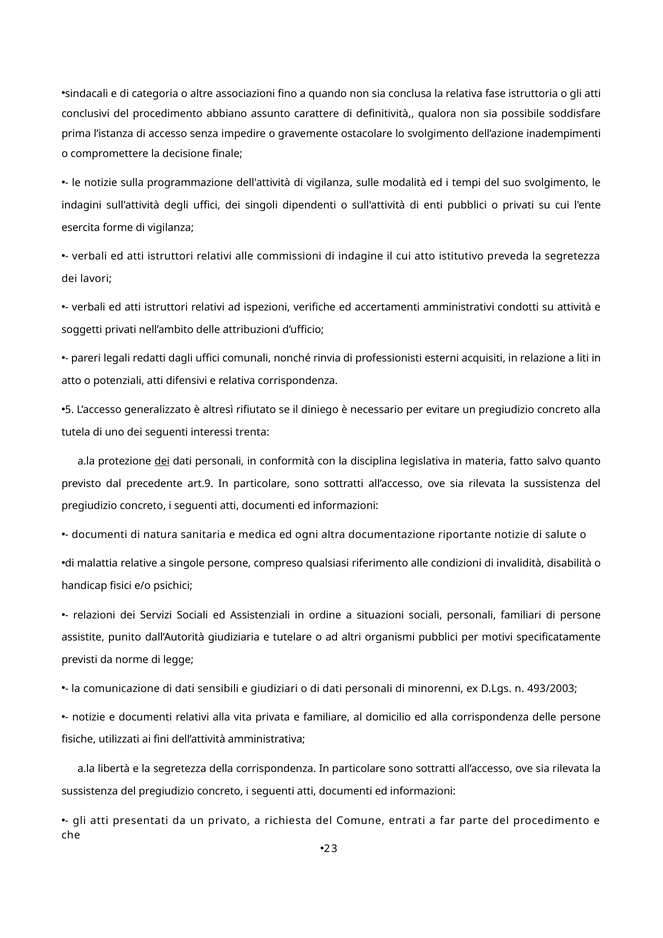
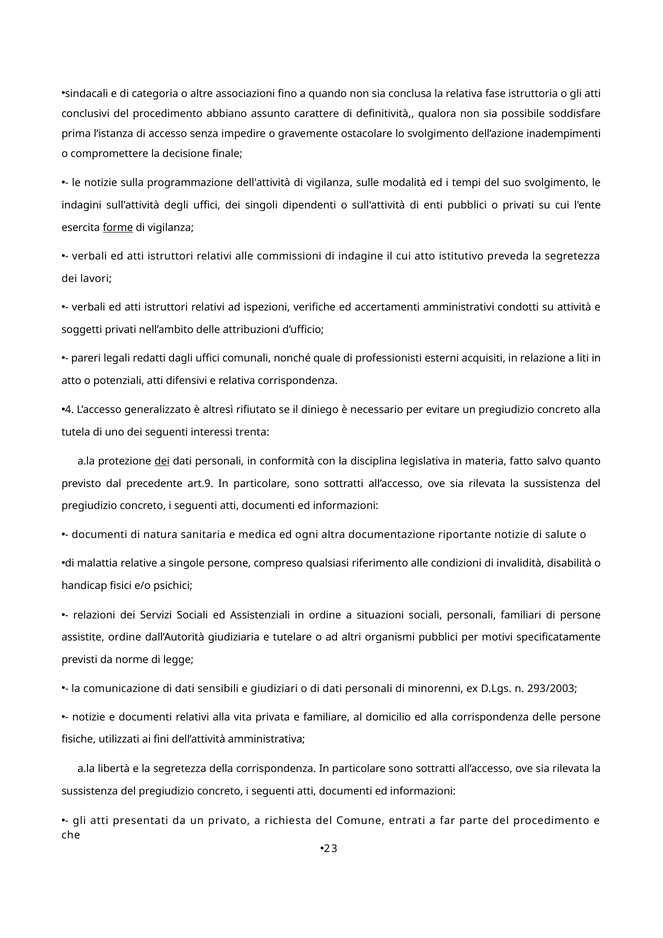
forme underline: none -> present
rinvia: rinvia -> quale
5: 5 -> 4
assistite punito: punito -> ordine
493/2003: 493/2003 -> 293/2003
